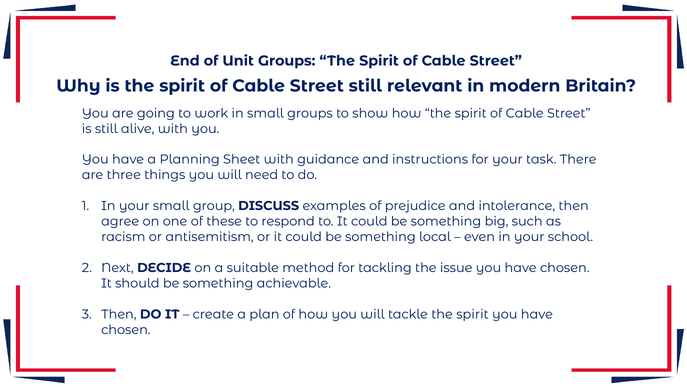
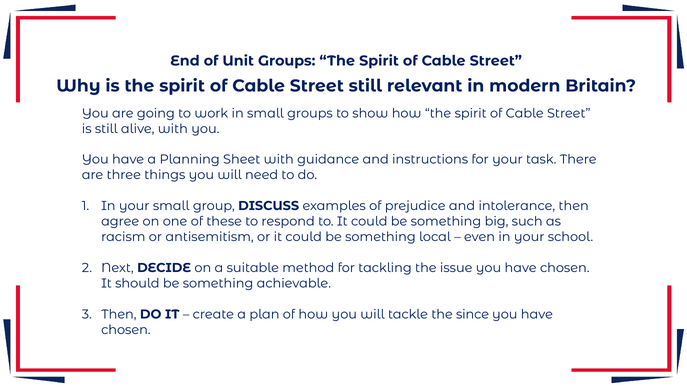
tackle the spirit: spirit -> since
